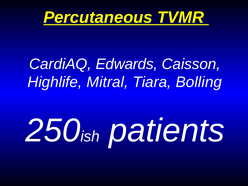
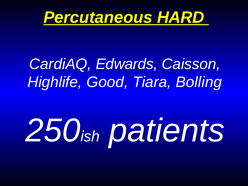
TVMR: TVMR -> HARD
Mitral: Mitral -> Good
